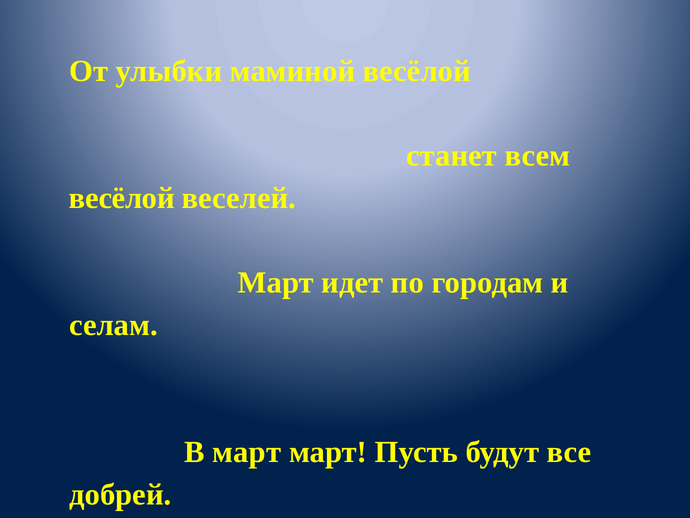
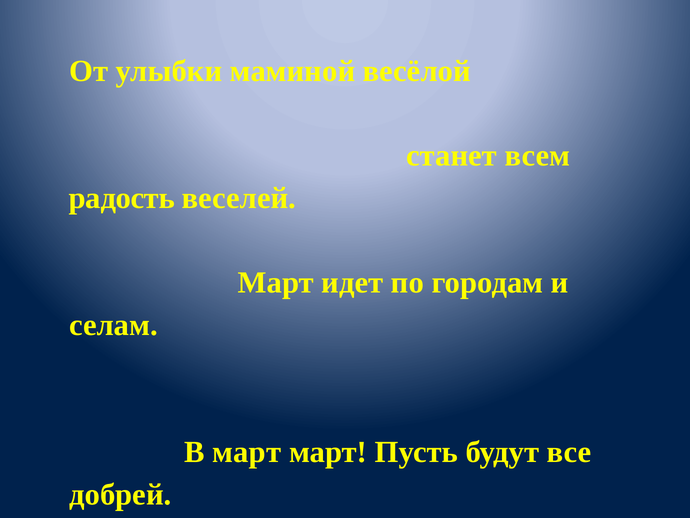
весёлой at (122, 198): весёлой -> радость
